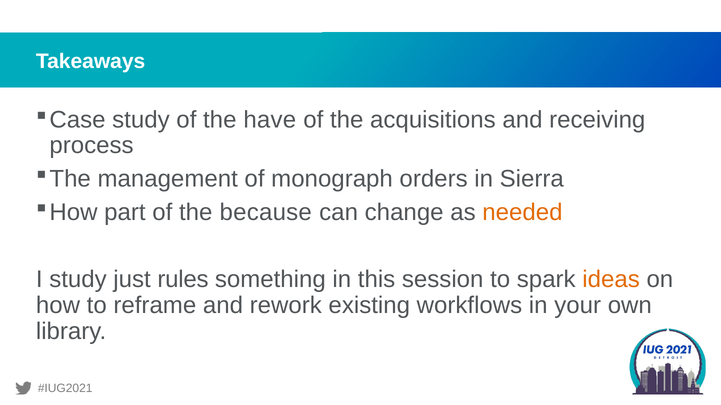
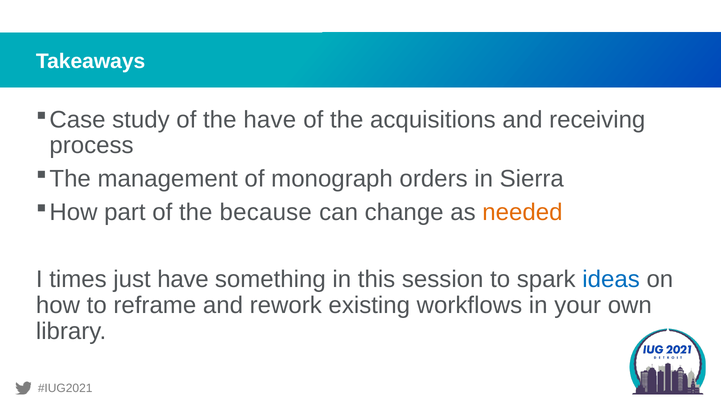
I study: study -> times
just rules: rules -> have
ideas colour: orange -> blue
